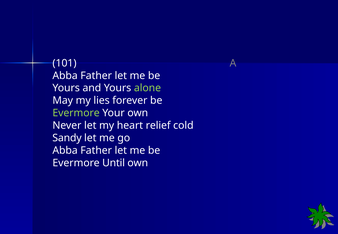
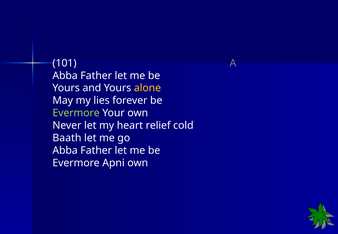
alone colour: light green -> yellow
Sandy: Sandy -> Baath
Until: Until -> Apni
